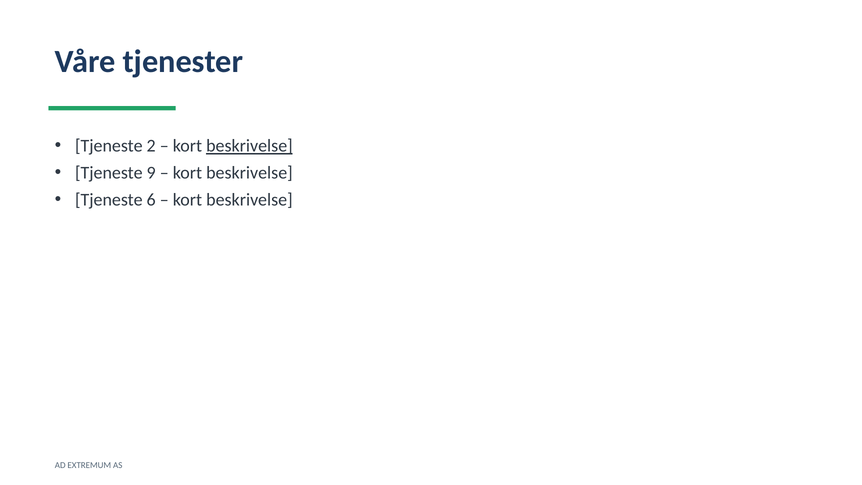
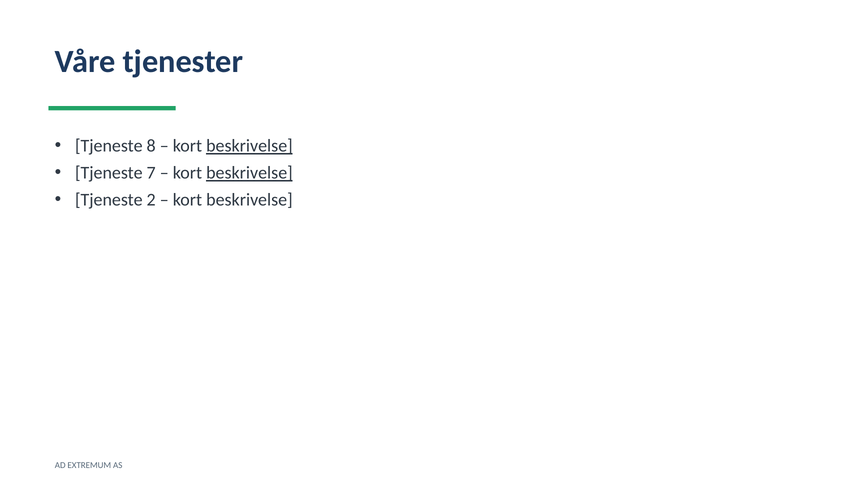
2: 2 -> 8
9: 9 -> 7
beskrivelse at (249, 173) underline: none -> present
6: 6 -> 2
